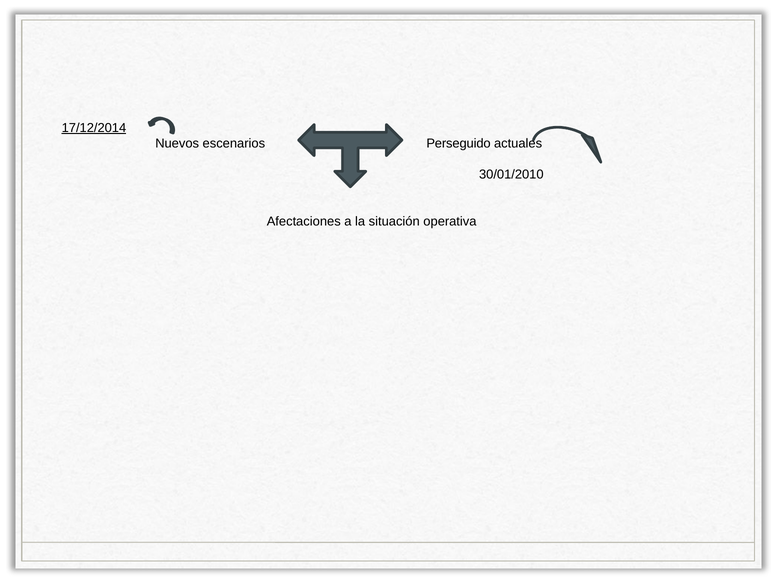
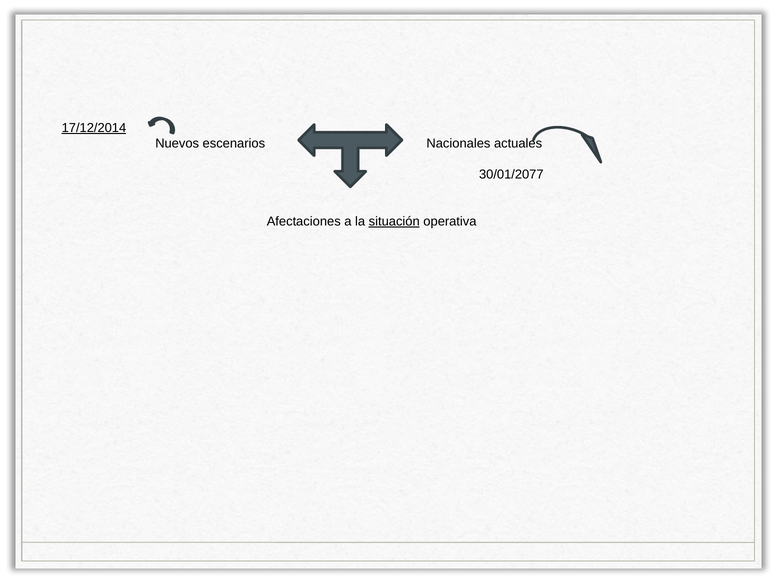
Perseguido: Perseguido -> Nacionales
30/01/2010: 30/01/2010 -> 30/01/2077
situación underline: none -> present
